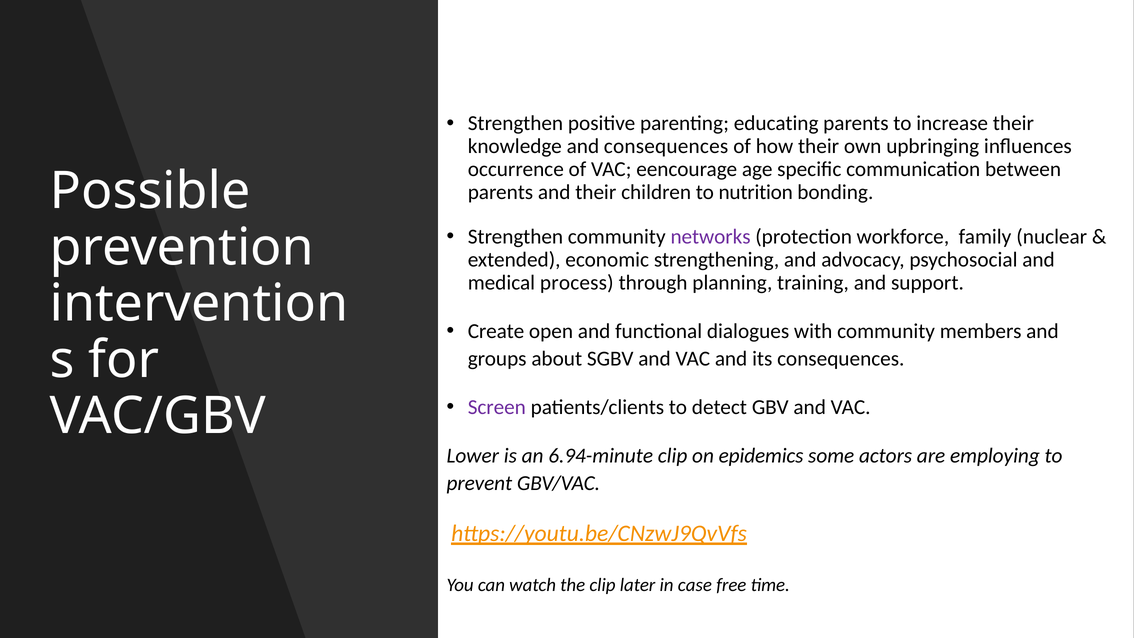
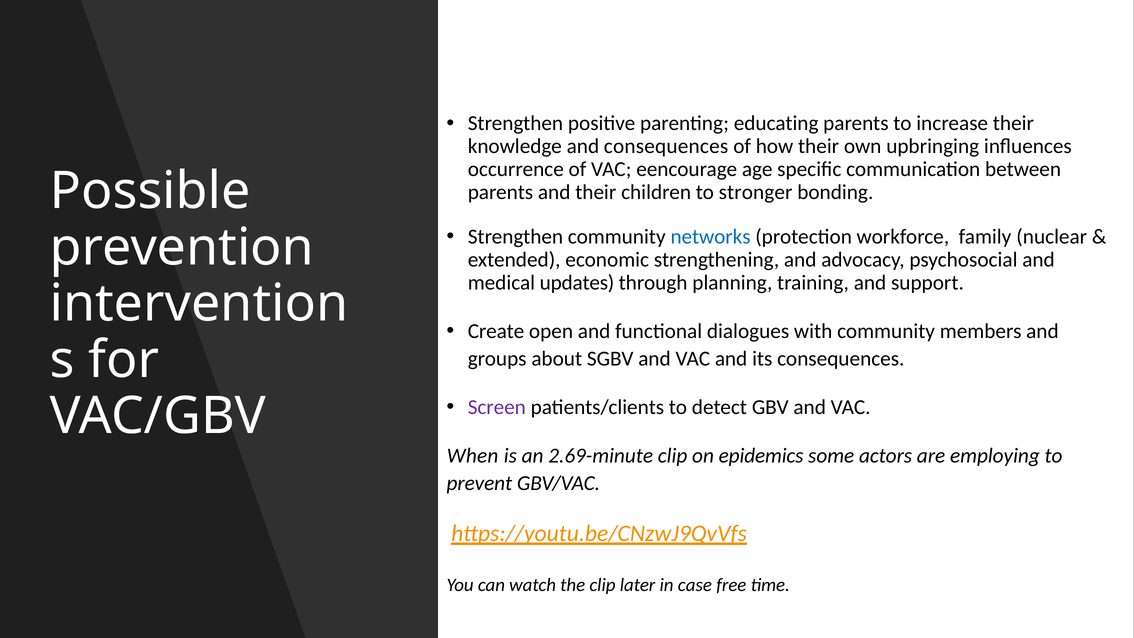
nutrition: nutrition -> stronger
networks colour: purple -> blue
process: process -> updates
Lower: Lower -> When
6.94-minute: 6.94-minute -> 2.69-minute
